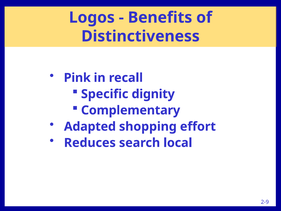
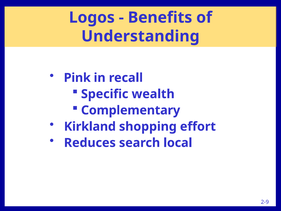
Distinctiveness: Distinctiveness -> Understanding
dignity: dignity -> wealth
Adapted: Adapted -> Kirkland
